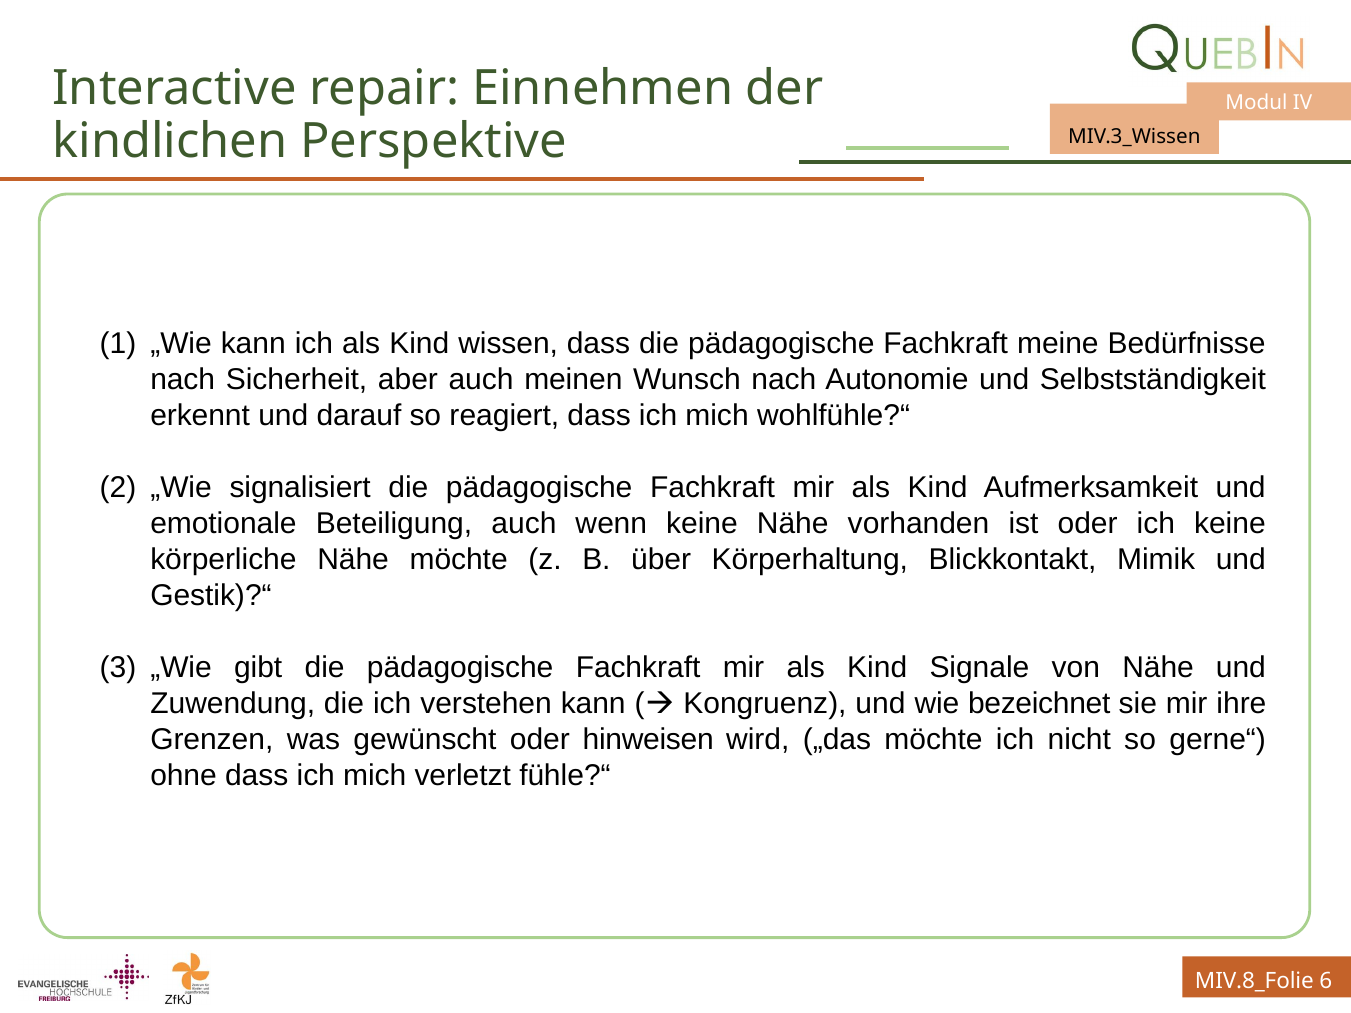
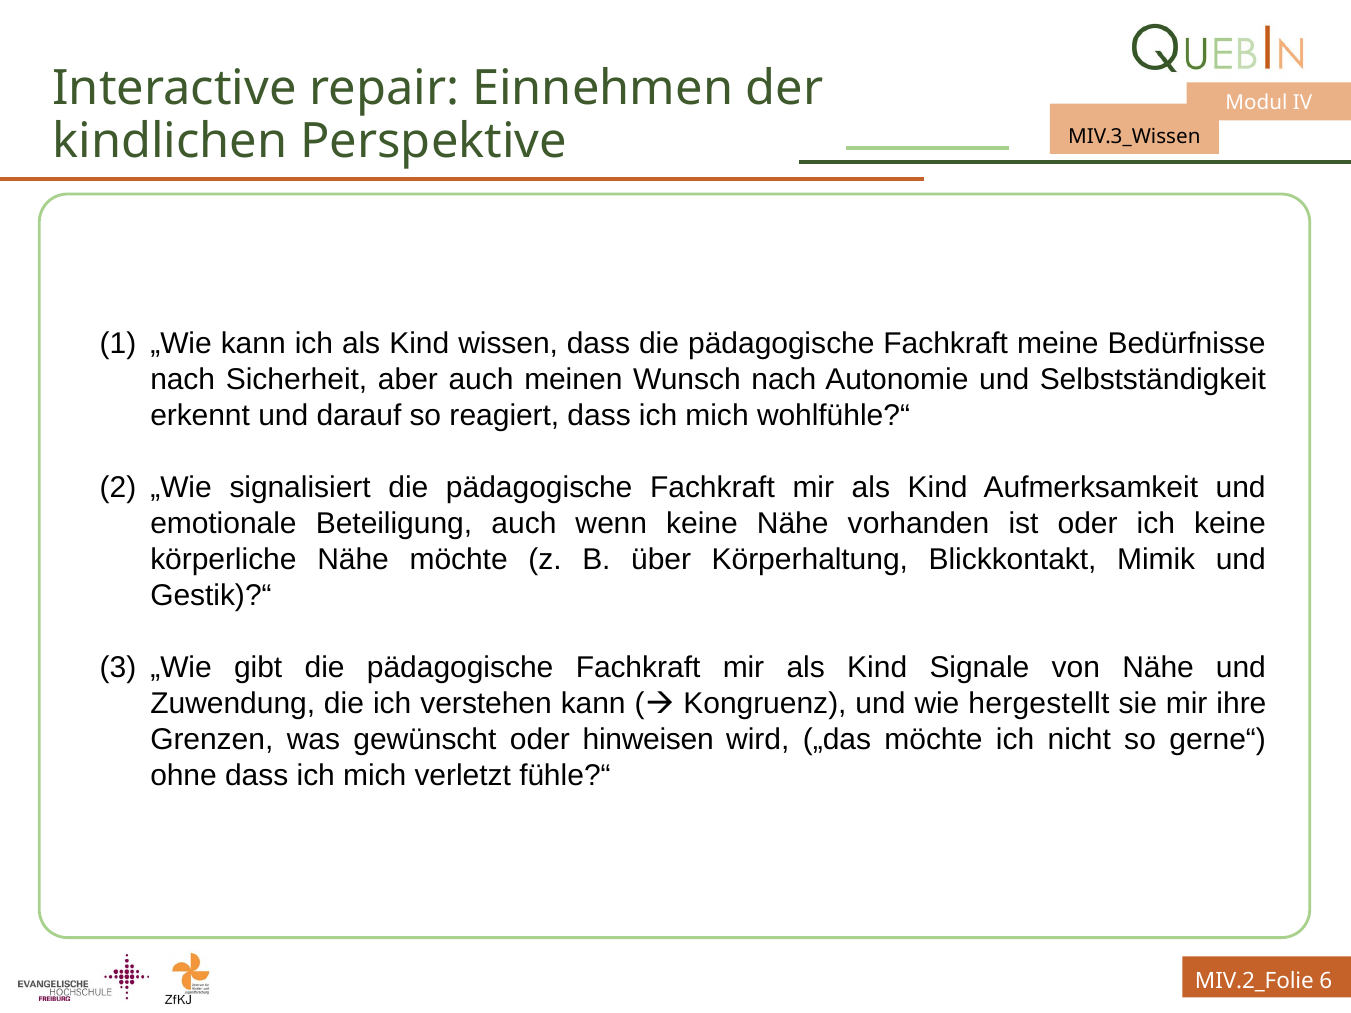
bezeichnet: bezeichnet -> hergestellt
MIV.8_Folie: MIV.8_Folie -> MIV.2_Folie
